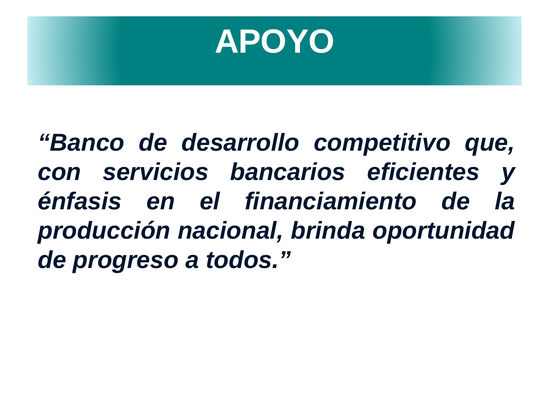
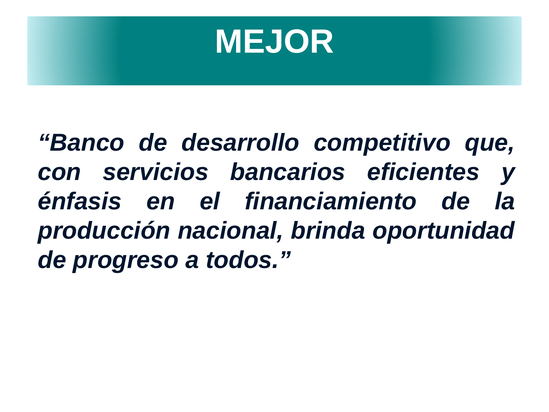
APOYO: APOYO -> MEJOR
